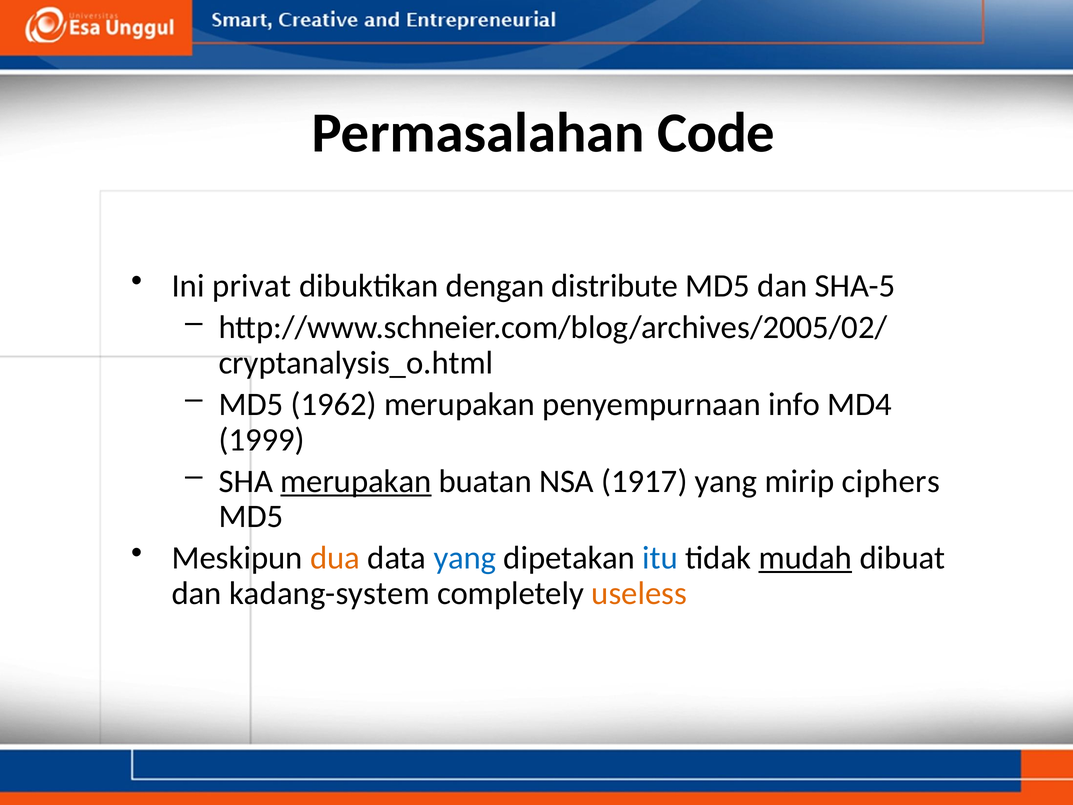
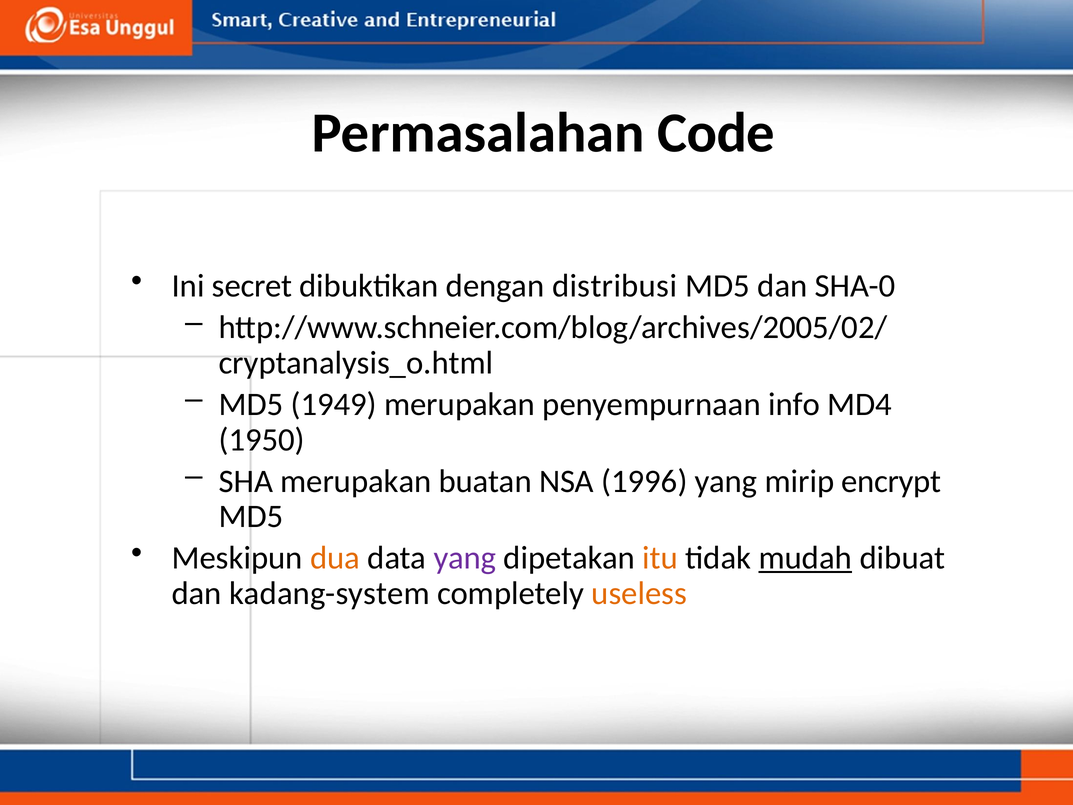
privat: privat -> secret
distribute: distribute -> distribusi
SHA-5: SHA-5 -> SHA-0
1962: 1962 -> 1949
1999: 1999 -> 1950
merupakan at (356, 481) underline: present -> none
1917: 1917 -> 1996
ciphers: ciphers -> encrypt
yang at (465, 558) colour: blue -> purple
itu colour: blue -> orange
